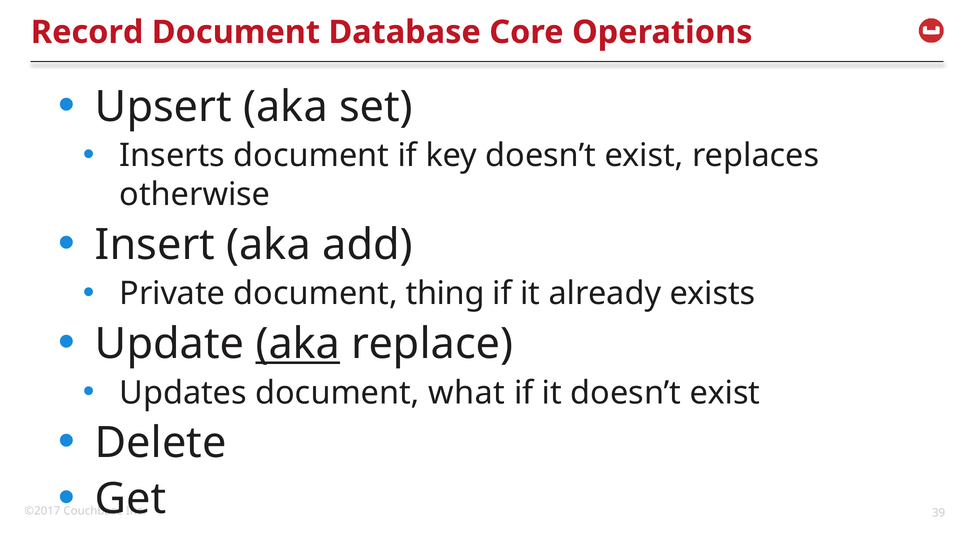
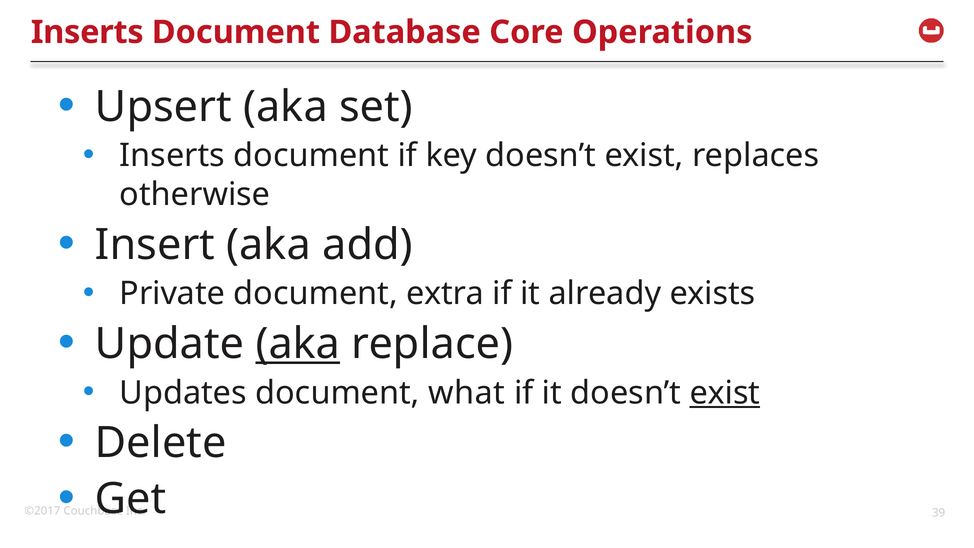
Record at (87, 32): Record -> Inserts
thing: thing -> extra
exist at (725, 393) underline: none -> present
